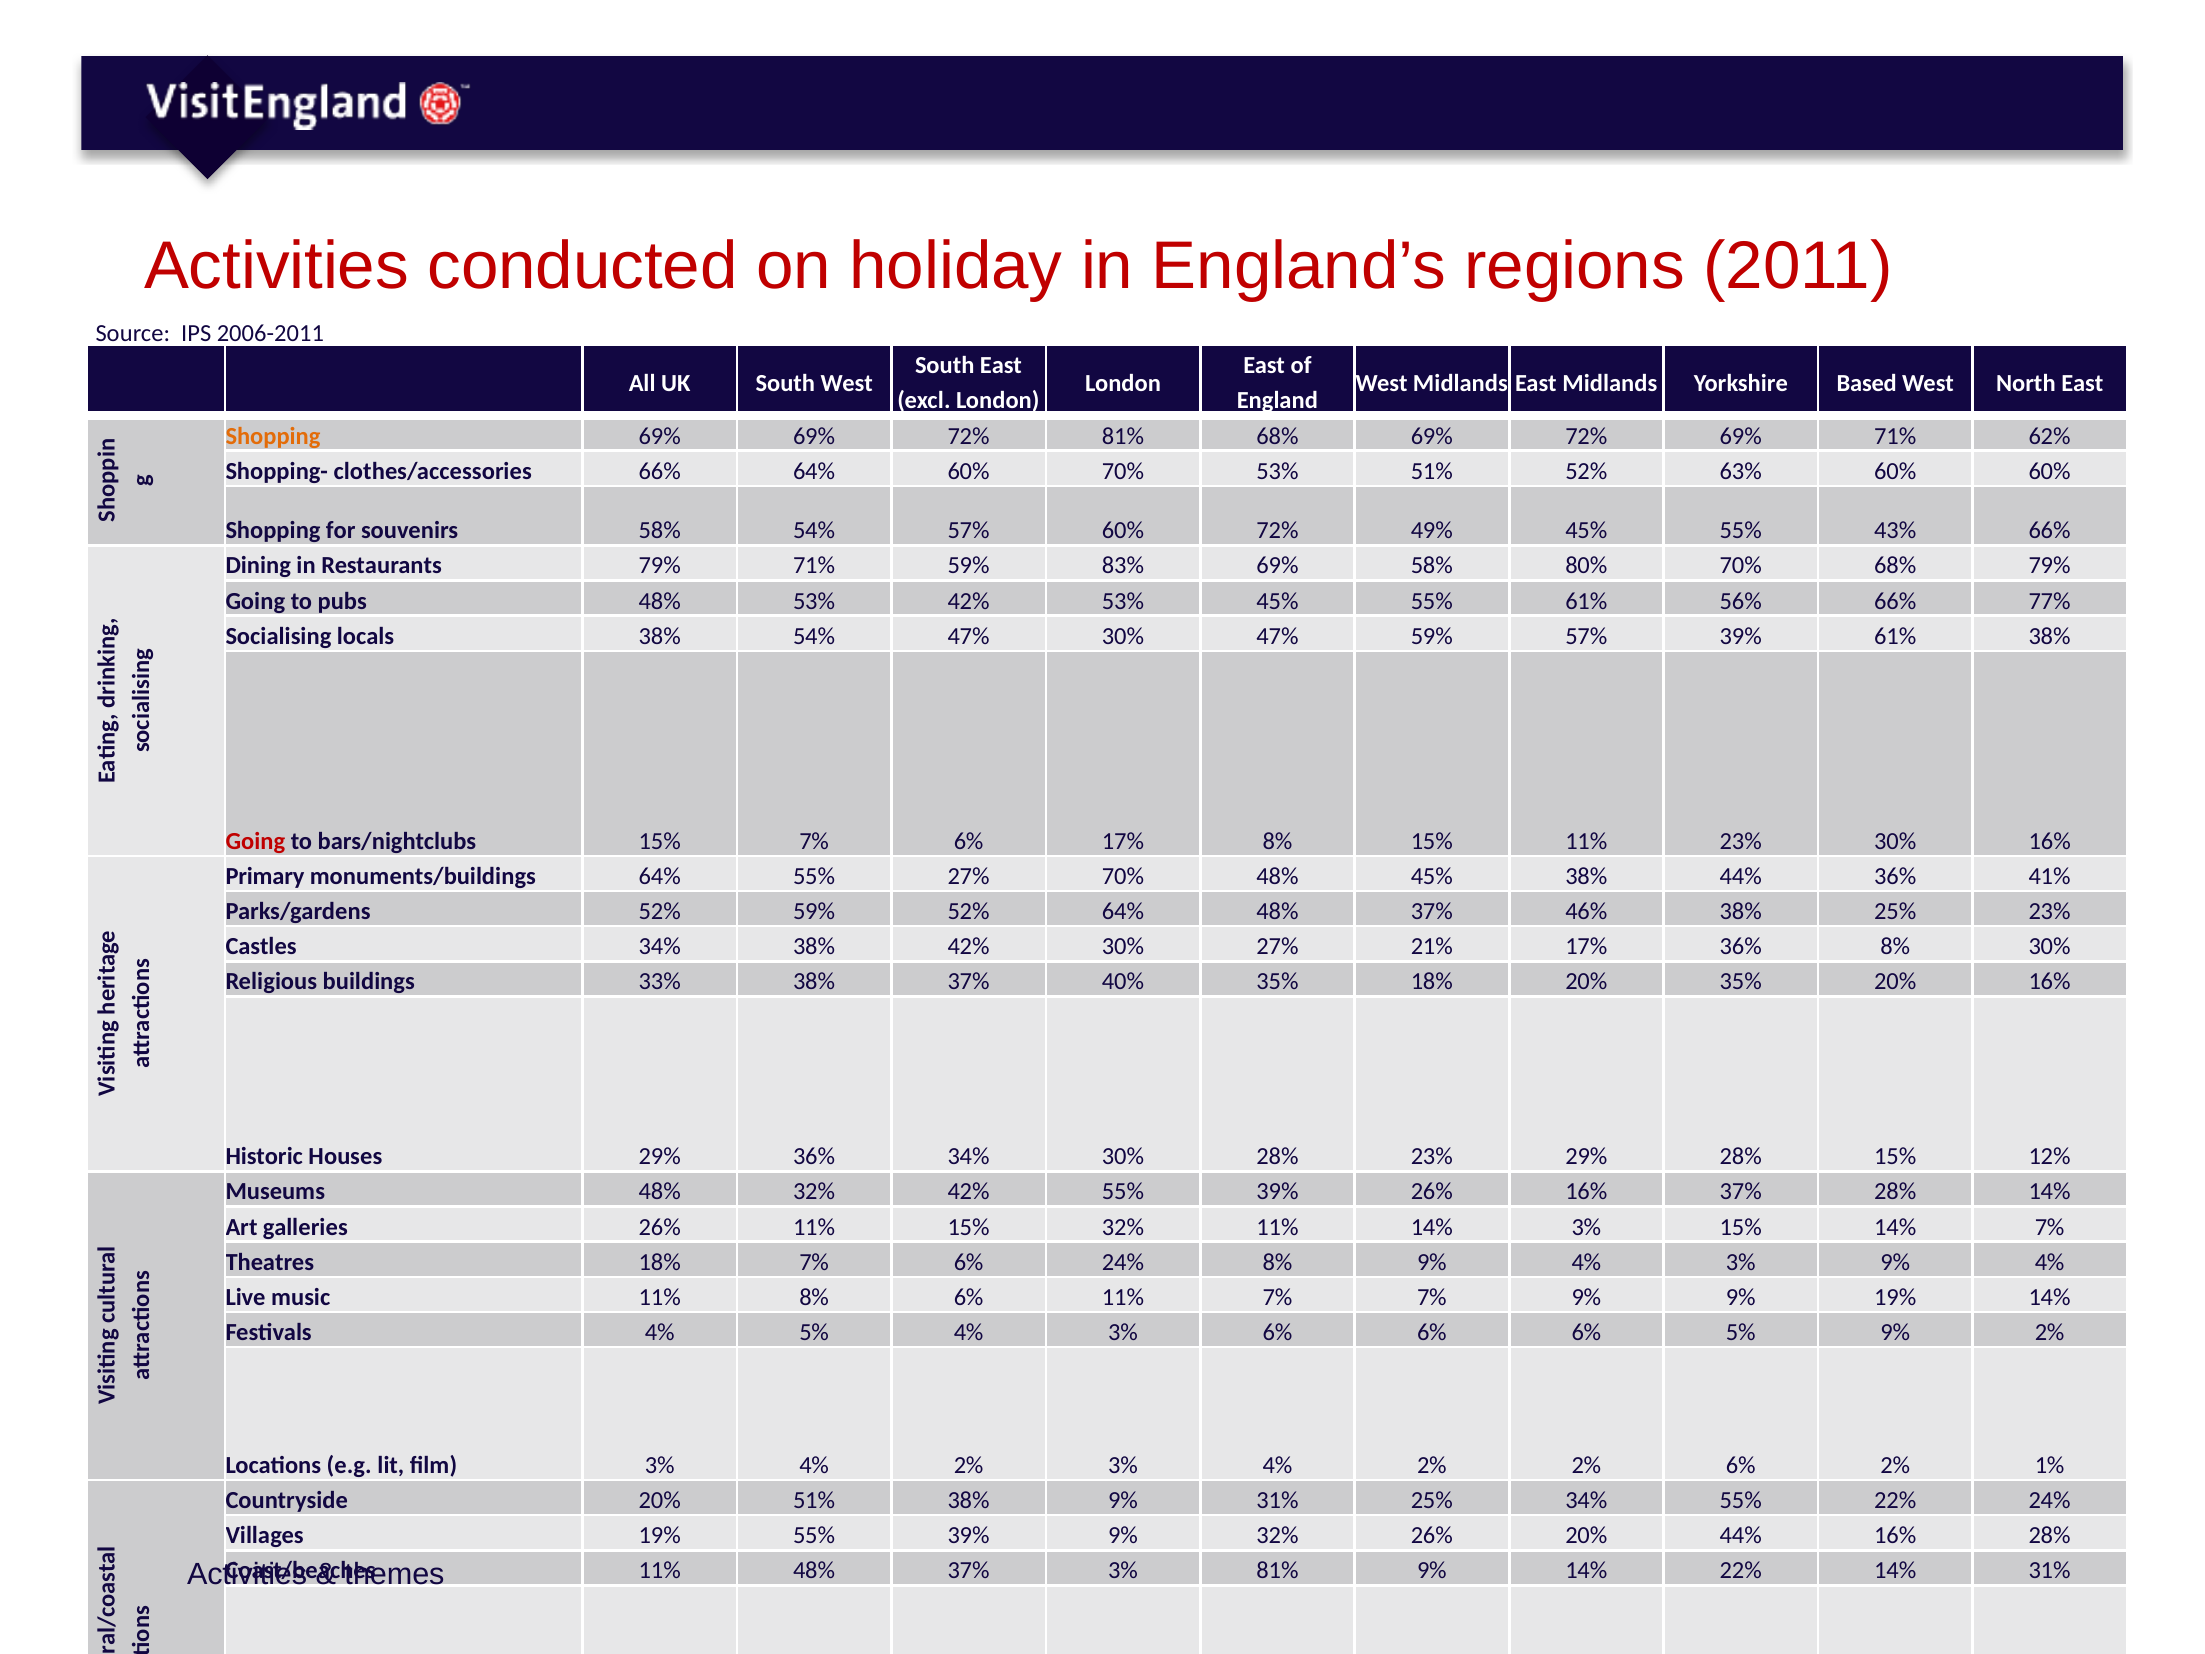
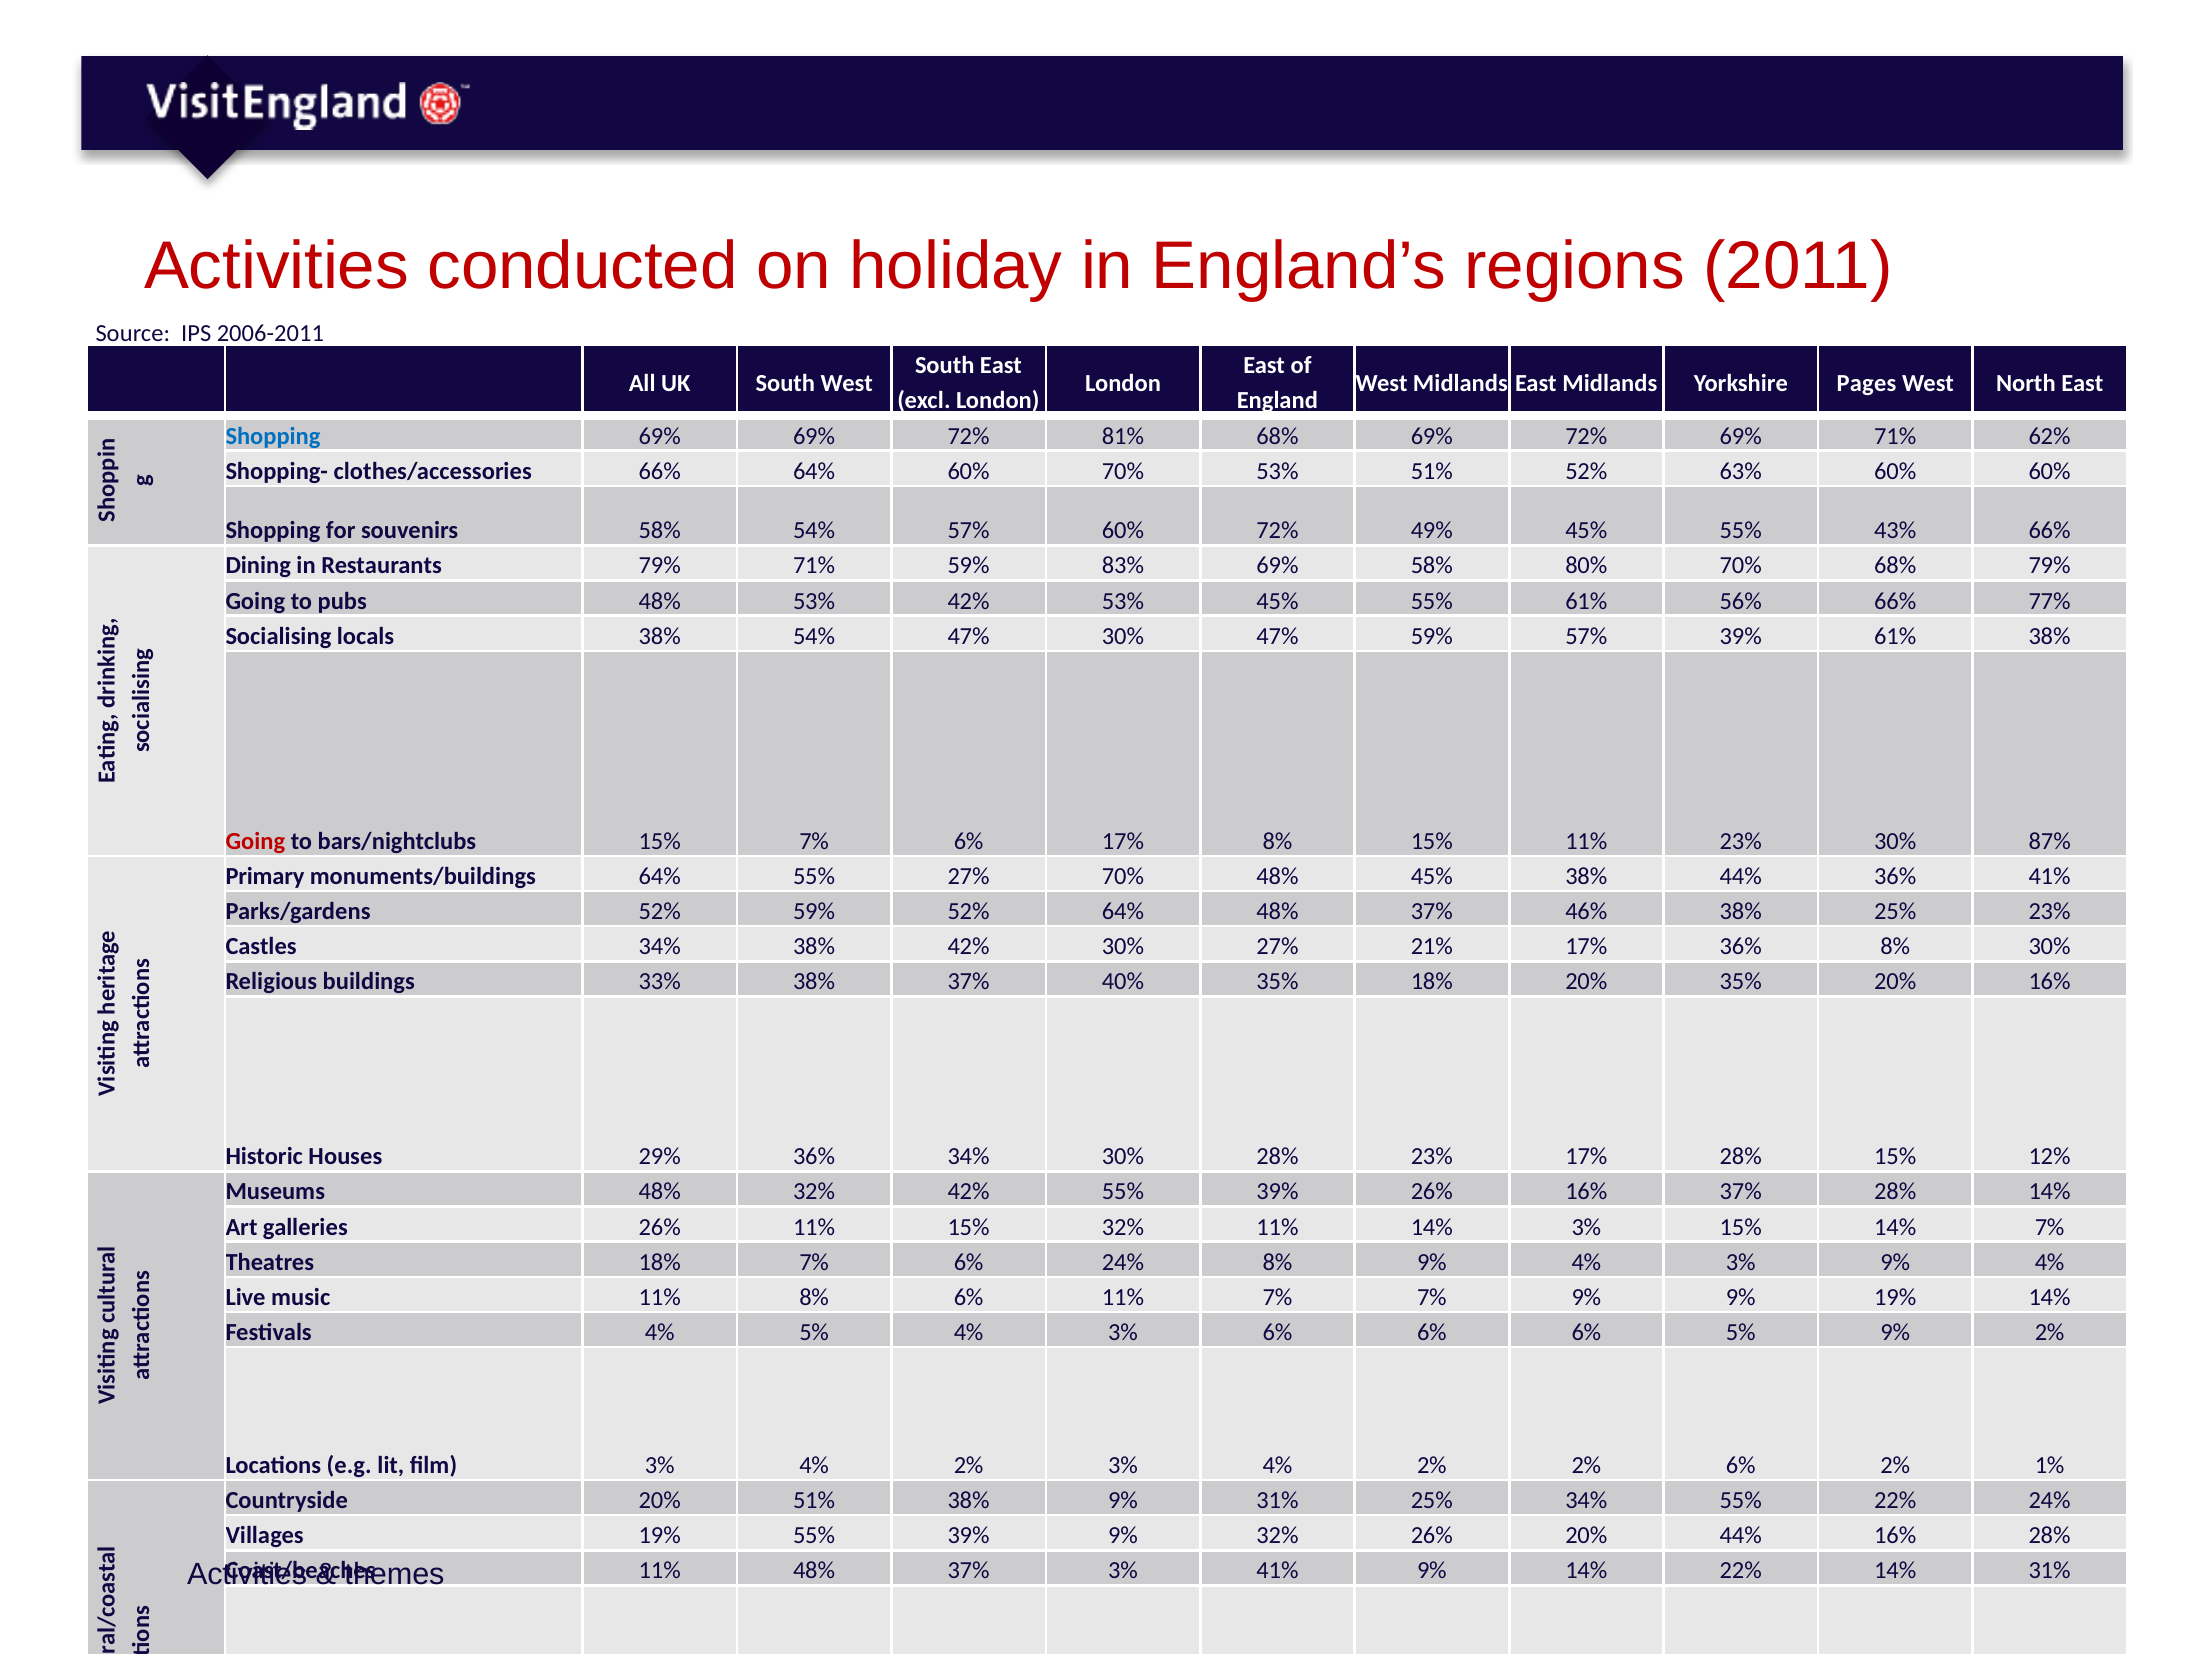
Based: Based -> Pages
Shopping at (273, 436) colour: orange -> blue
30% 16%: 16% -> 87%
23% 29%: 29% -> 17%
3% 81%: 81% -> 41%
